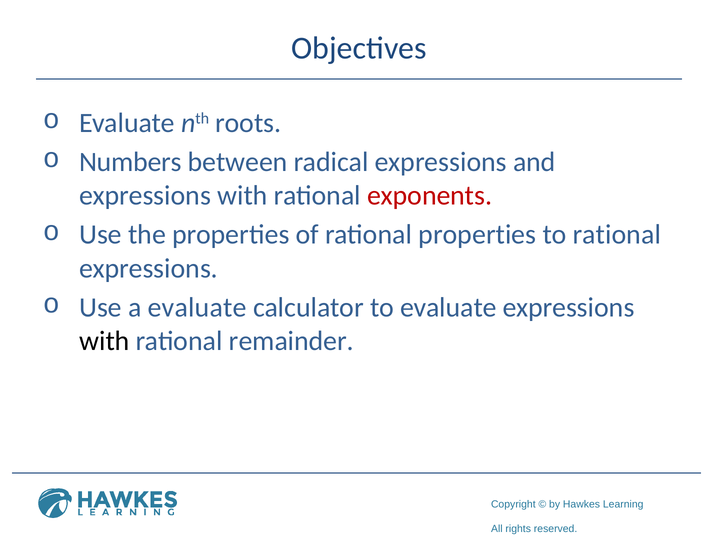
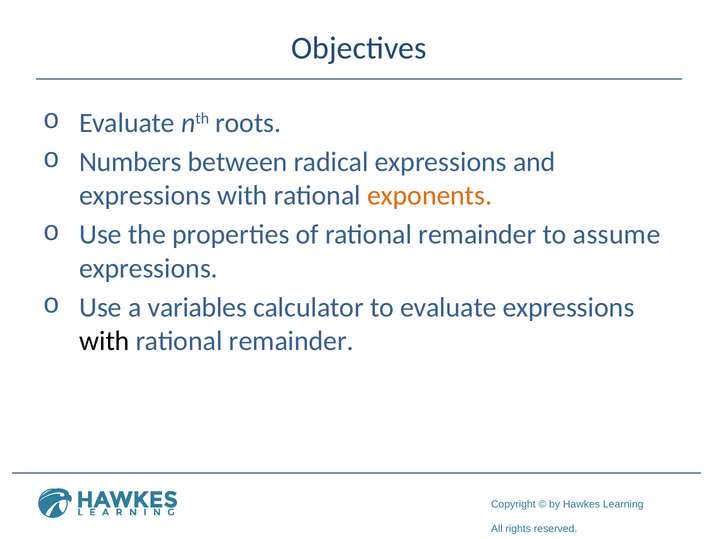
exponents colour: red -> orange
of rational properties: properties -> remainder
to rational: rational -> assume
a evaluate: evaluate -> variables
